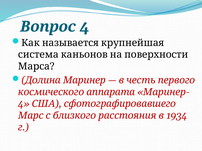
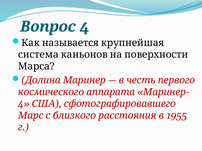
1934: 1934 -> 1955
